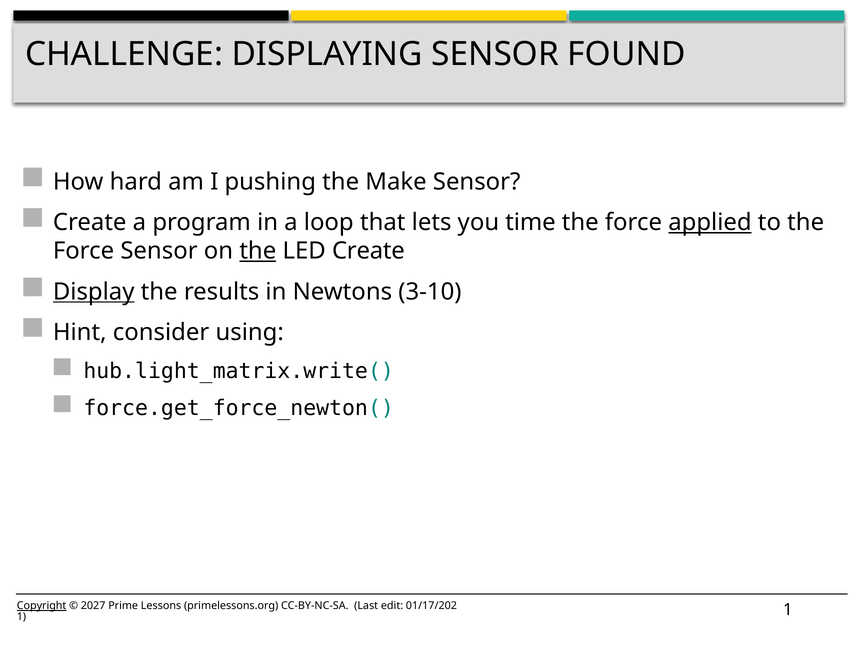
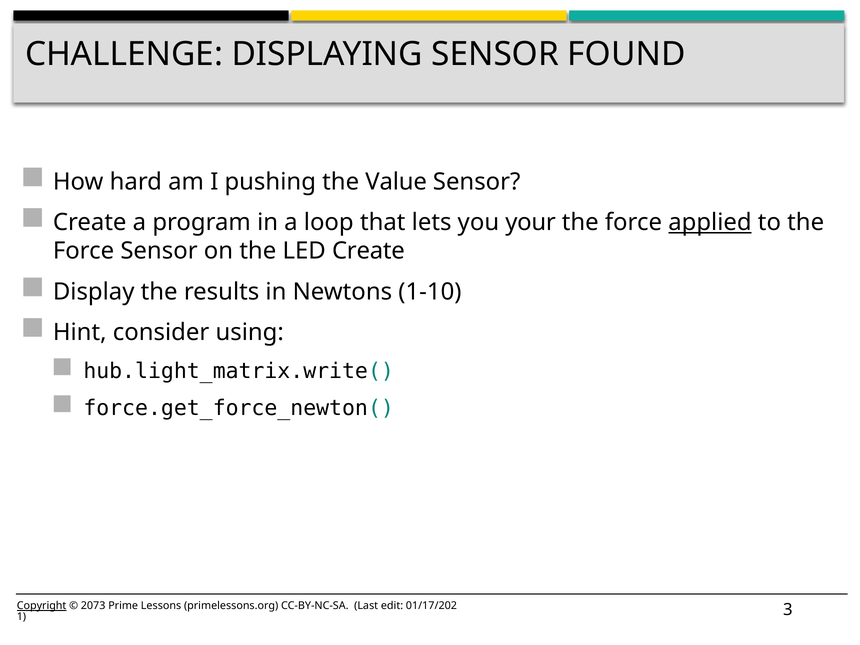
Make: Make -> Value
time: time -> your
the at (258, 251) underline: present -> none
Display underline: present -> none
3-10: 3-10 -> 1-10
2027: 2027 -> 2073
1 at (788, 610): 1 -> 3
